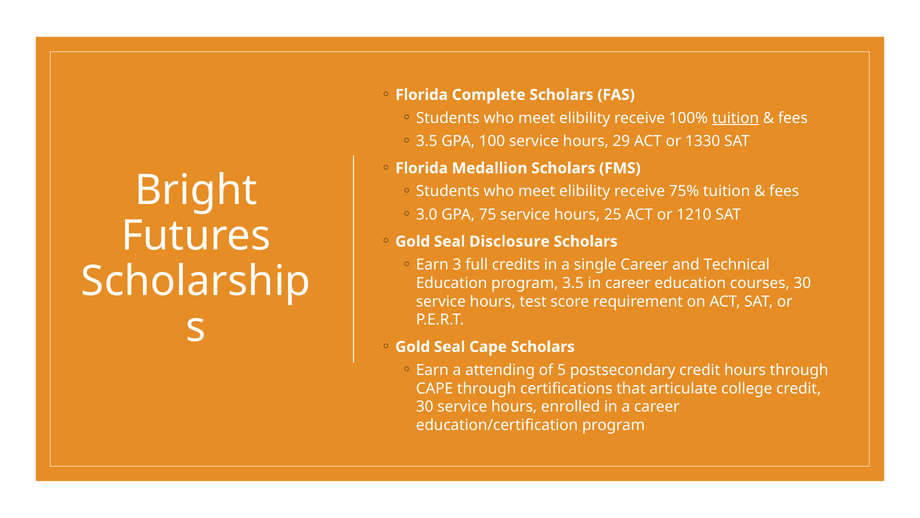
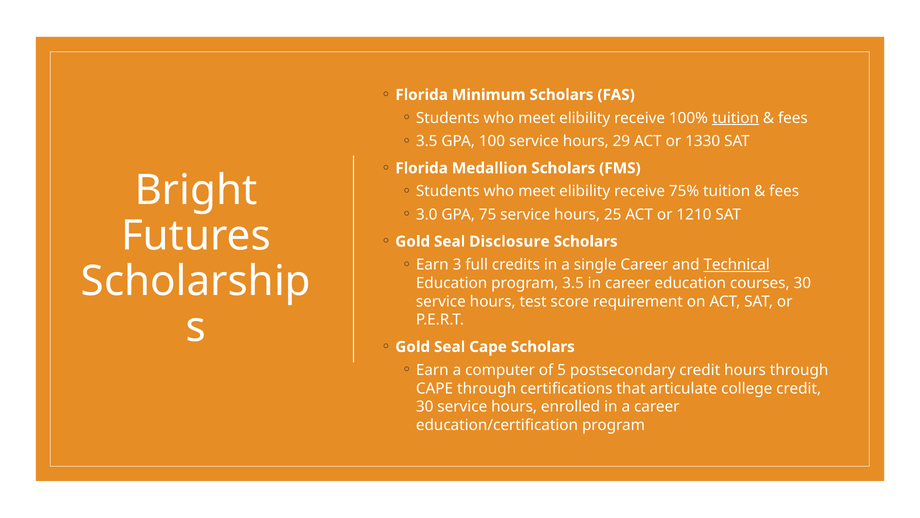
Complete: Complete -> Minimum
Technical underline: none -> present
attending: attending -> computer
